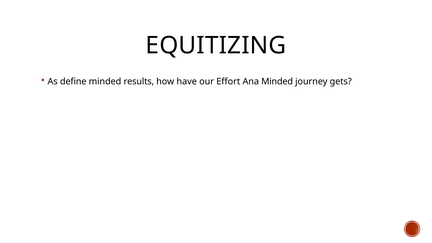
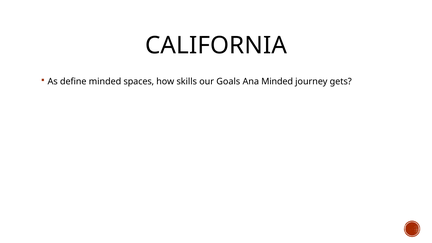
EQUITIZING: EQUITIZING -> CALIFORNIA
results: results -> spaces
have: have -> skills
Effort: Effort -> Goals
